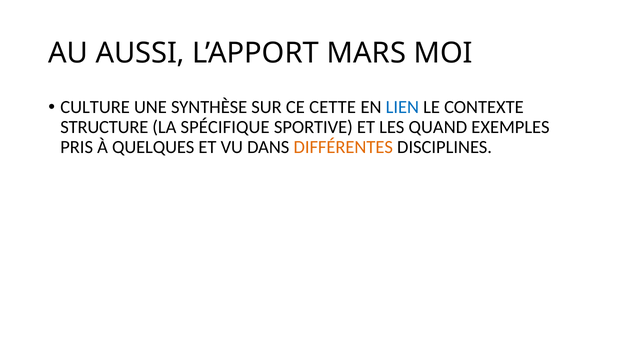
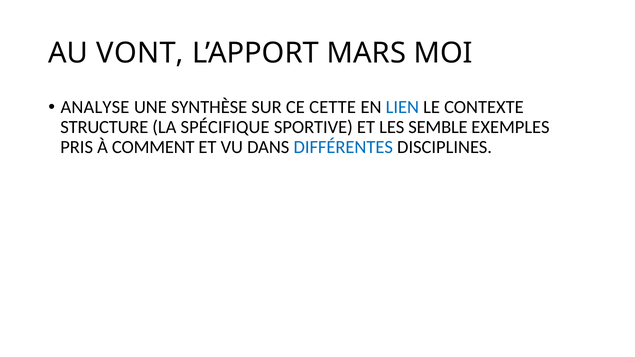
AUSSI: AUSSI -> VONT
CULTURE: CULTURE -> ANALYSE
QUAND: QUAND -> SEMBLE
QUELQUES: QUELQUES -> COMMENT
DIFFÉRENTES colour: orange -> blue
